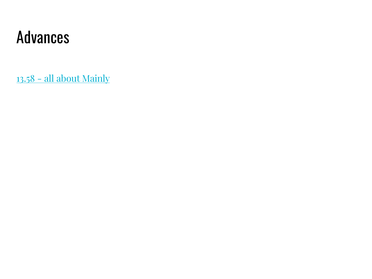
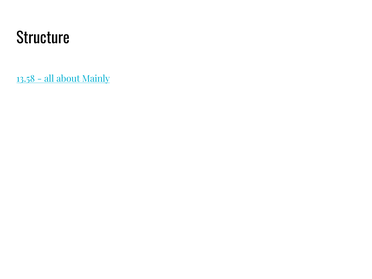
Advances: Advances -> Structure
